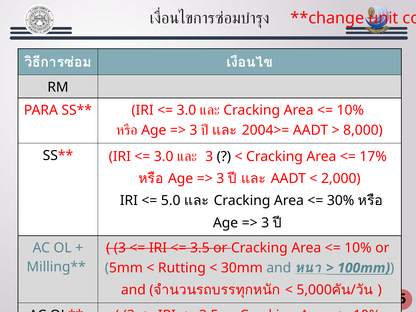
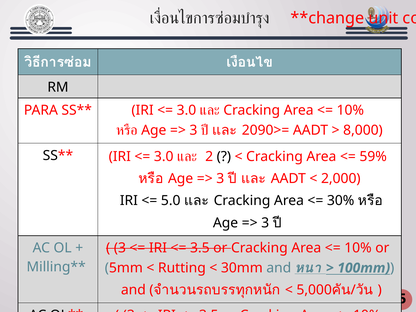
2004>=: 2004>= -> 2090>=
3 at (209, 157): 3 -> 2
17%: 17% -> 59%
